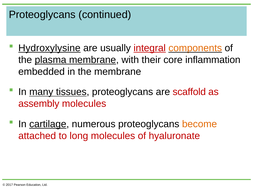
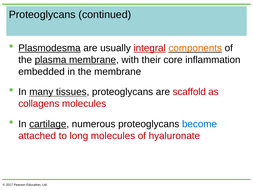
Hydroxylysine: Hydroxylysine -> Plasmodesma
assembly: assembly -> collagens
become colour: orange -> blue
